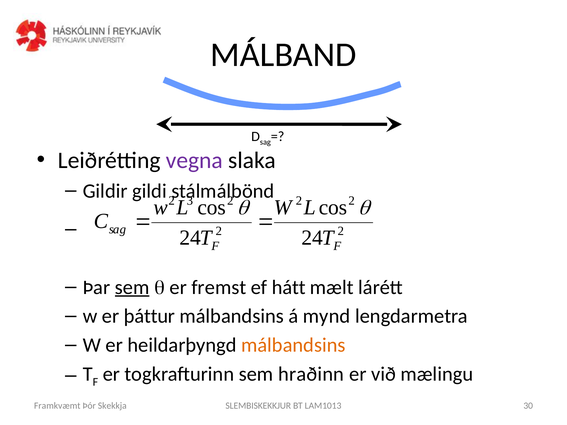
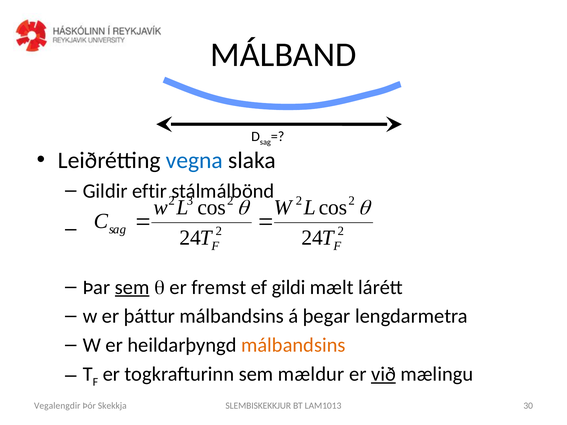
vegna colour: purple -> blue
gildi: gildi -> eftir
hátt: hátt -> gildi
mynd: mynd -> þegar
hraðinn: hraðinn -> mældur
við underline: none -> present
Framkvæmt: Framkvæmt -> Vegalengdir
